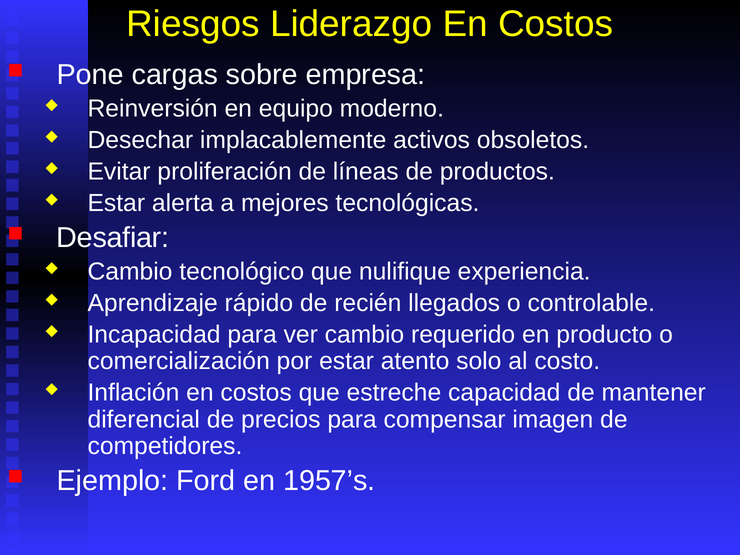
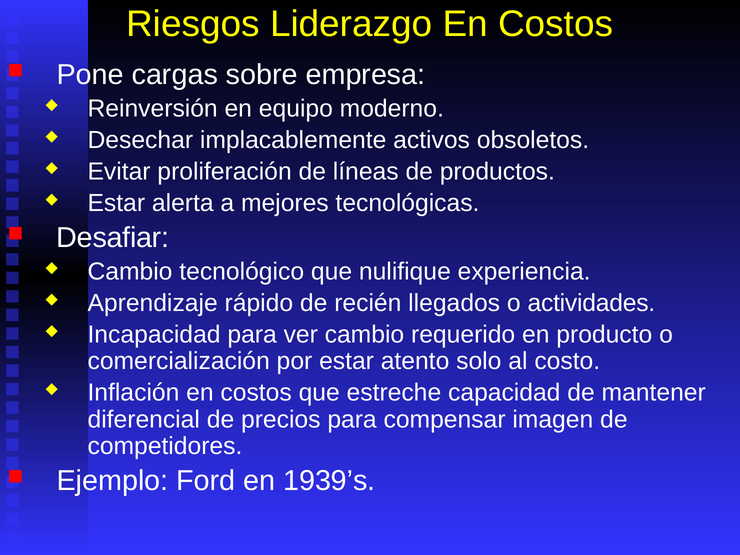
controlable: controlable -> actividades
1957’s: 1957’s -> 1939’s
